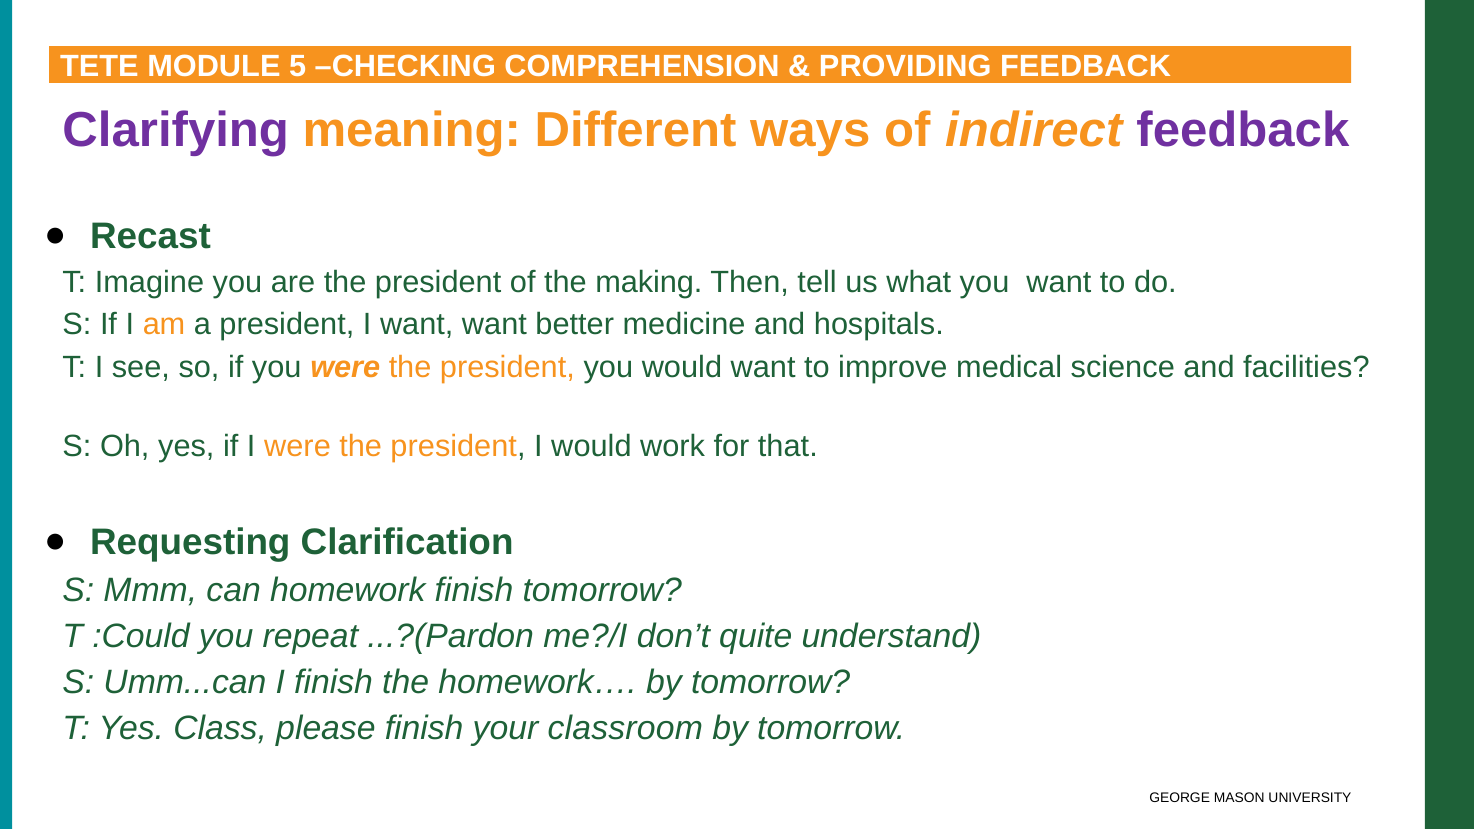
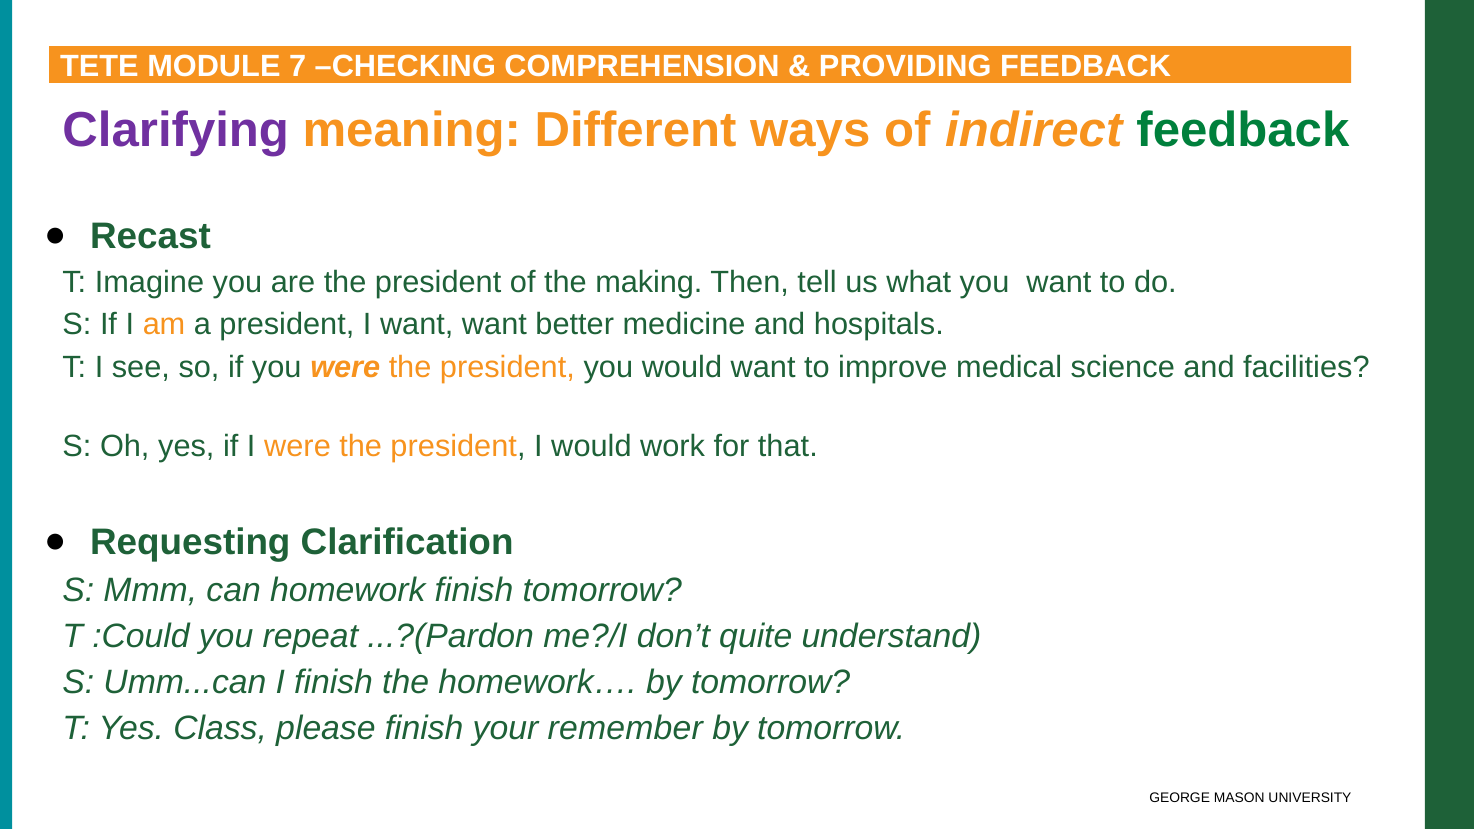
5: 5 -> 7
feedback at (1243, 131) colour: purple -> green
classroom: classroom -> remember
